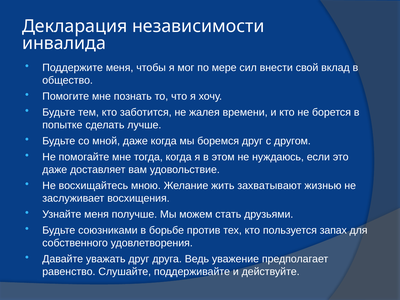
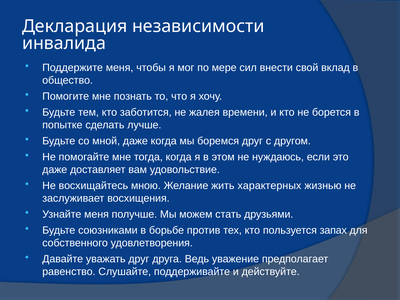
захватывают: захватывают -> характерных
